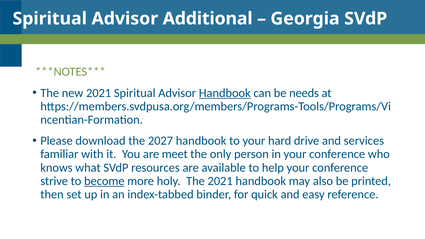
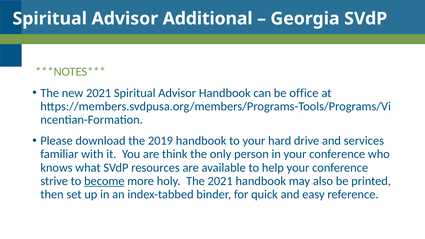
Handbook at (225, 93) underline: present -> none
needs: needs -> office
2027: 2027 -> 2019
meet: meet -> think
